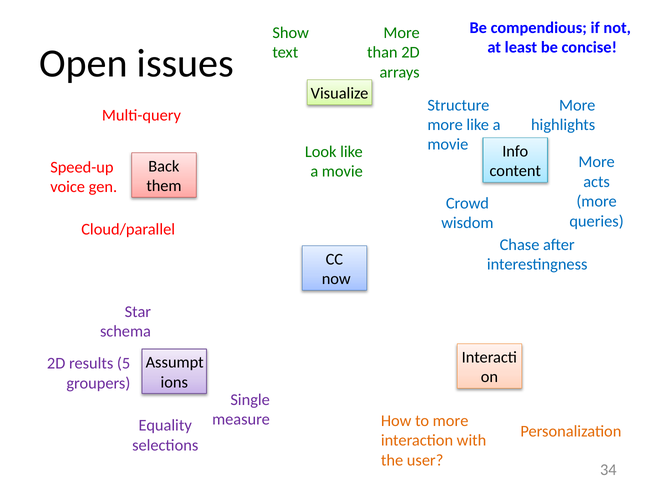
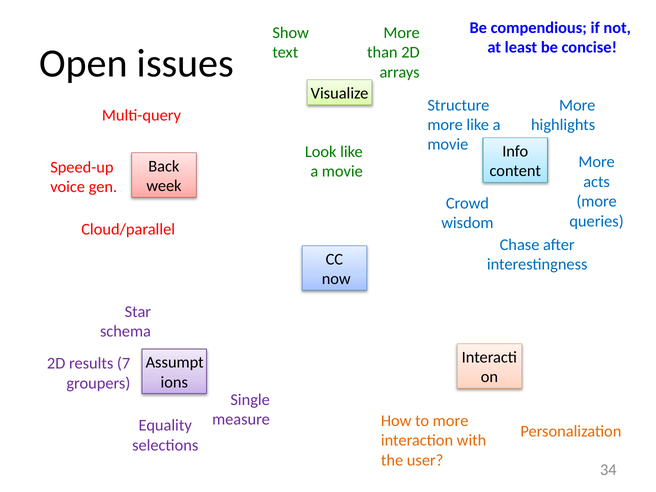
them: them -> week
5: 5 -> 7
